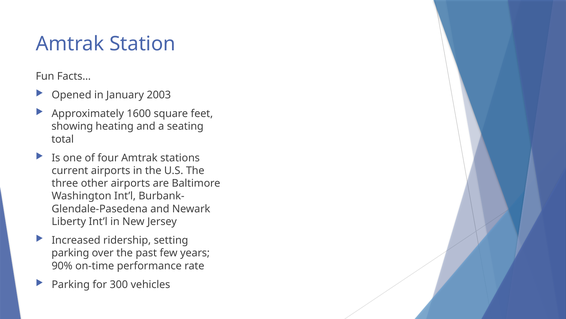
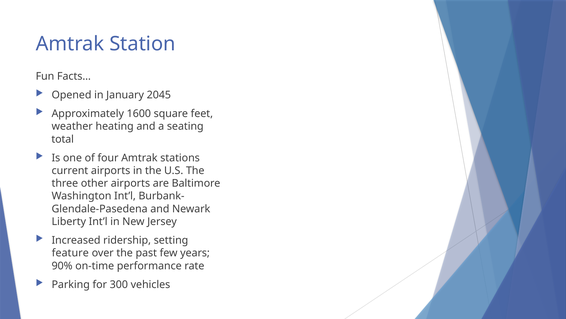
2003: 2003 -> 2045
showing: showing -> weather
parking at (70, 253): parking -> feature
